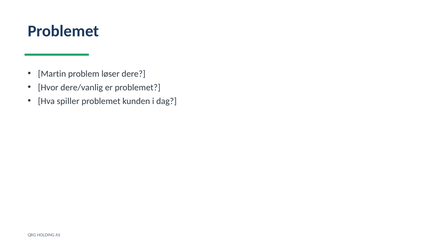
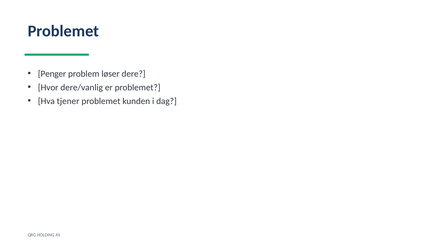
Martin: Martin -> Penger
spiller: spiller -> tjener
